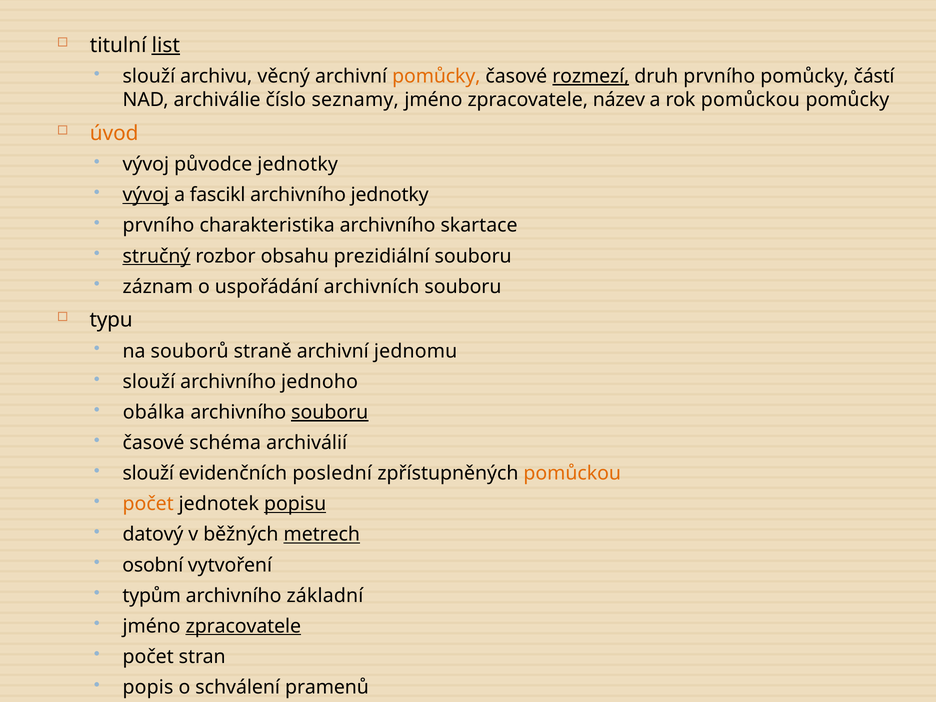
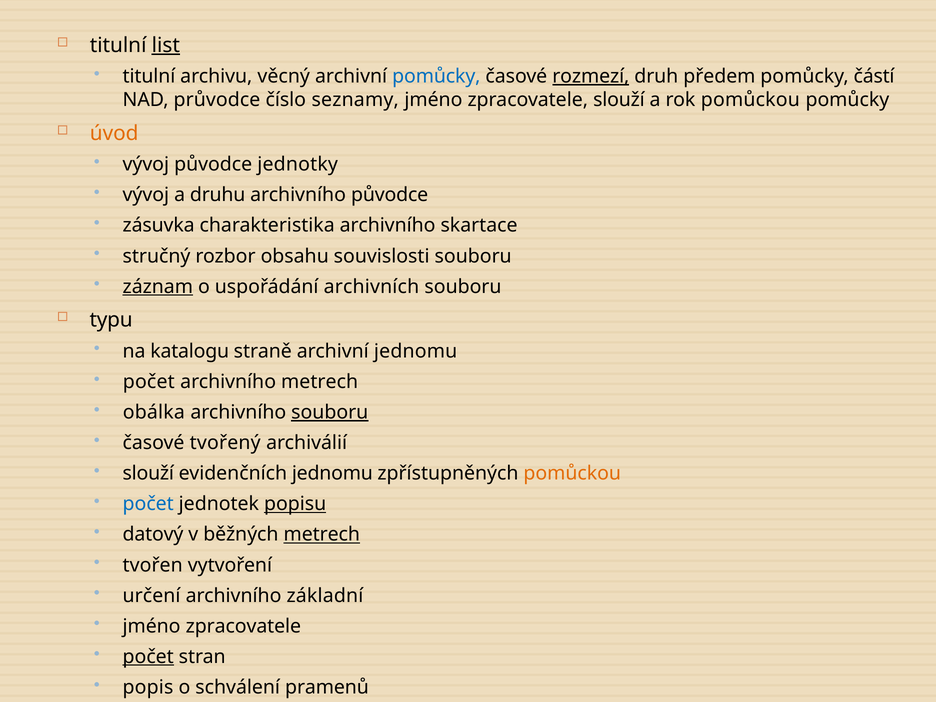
slouží at (149, 76): slouží -> titulní
pomůcky at (436, 76) colour: orange -> blue
druh prvního: prvního -> předem
archiválie: archiválie -> průvodce
zpracovatele název: název -> slouží
vývoj at (146, 195) underline: present -> none
fascikl: fascikl -> druhu
archivního jednotky: jednotky -> původce
prvního at (158, 226): prvního -> zásuvka
stručný underline: present -> none
prezidiální: prezidiální -> souvislosti
záznam underline: none -> present
souborů: souborů -> katalogu
slouží at (149, 382): slouží -> počet
archivního jednoho: jednoho -> metrech
schéma: schéma -> tvořený
evidenčních poslední: poslední -> jednomu
počet at (148, 504) colour: orange -> blue
osobní: osobní -> tvořen
typům: typům -> určení
zpracovatele at (243, 626) underline: present -> none
počet at (148, 657) underline: none -> present
